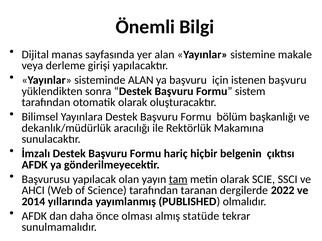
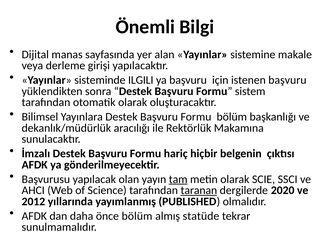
sisteminde ALAN: ALAN -> ILGILI
taranan underline: none -> present
2022: 2022 -> 2020
2014: 2014 -> 2012
önce olması: olması -> bölüm
